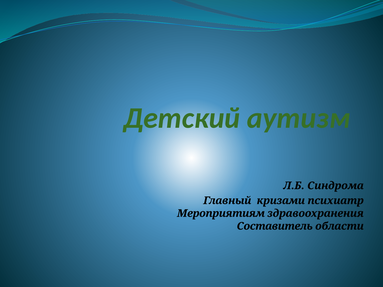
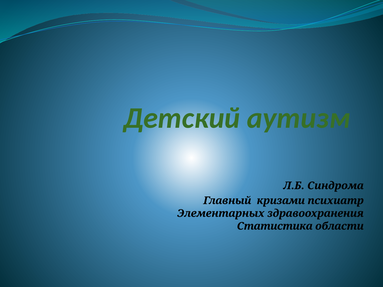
Мероприятиям: Мероприятиям -> Элементарных
Составитель: Составитель -> Статистика
